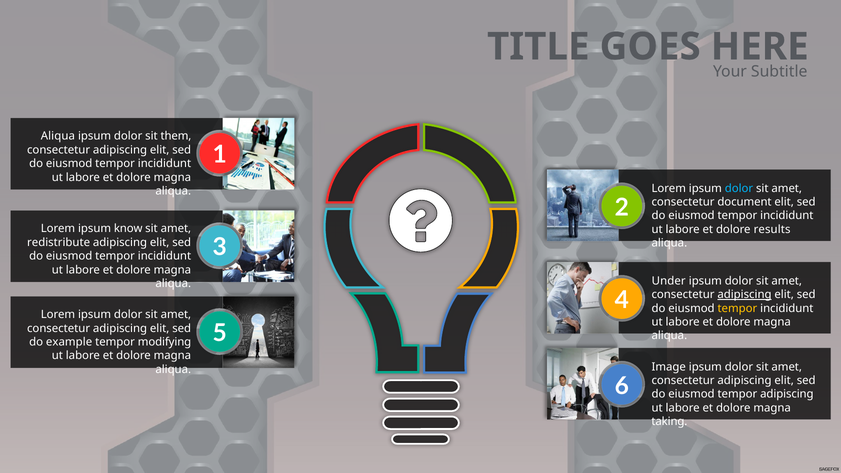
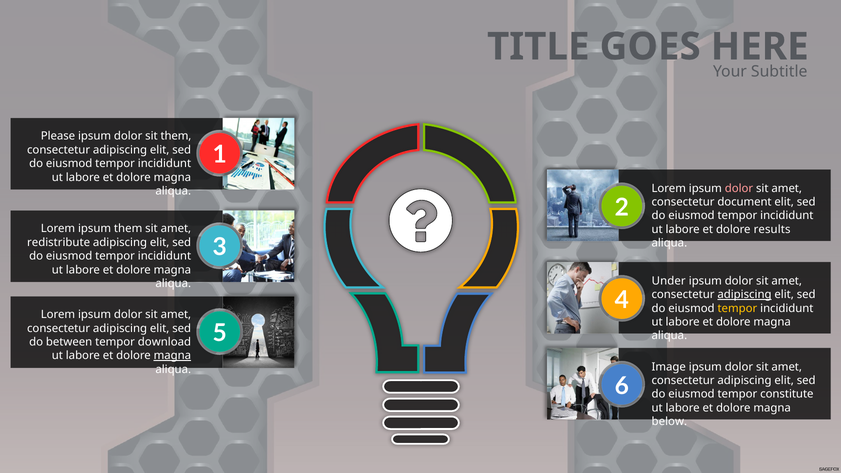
Aliqua at (58, 136): Aliqua -> Please
dolor at (739, 188) colour: light blue -> pink
ipsum know: know -> them
example: example -> between
modifying: modifying -> download
magna at (172, 356) underline: none -> present
tempor adipiscing: adipiscing -> constitute
taking: taking -> below
